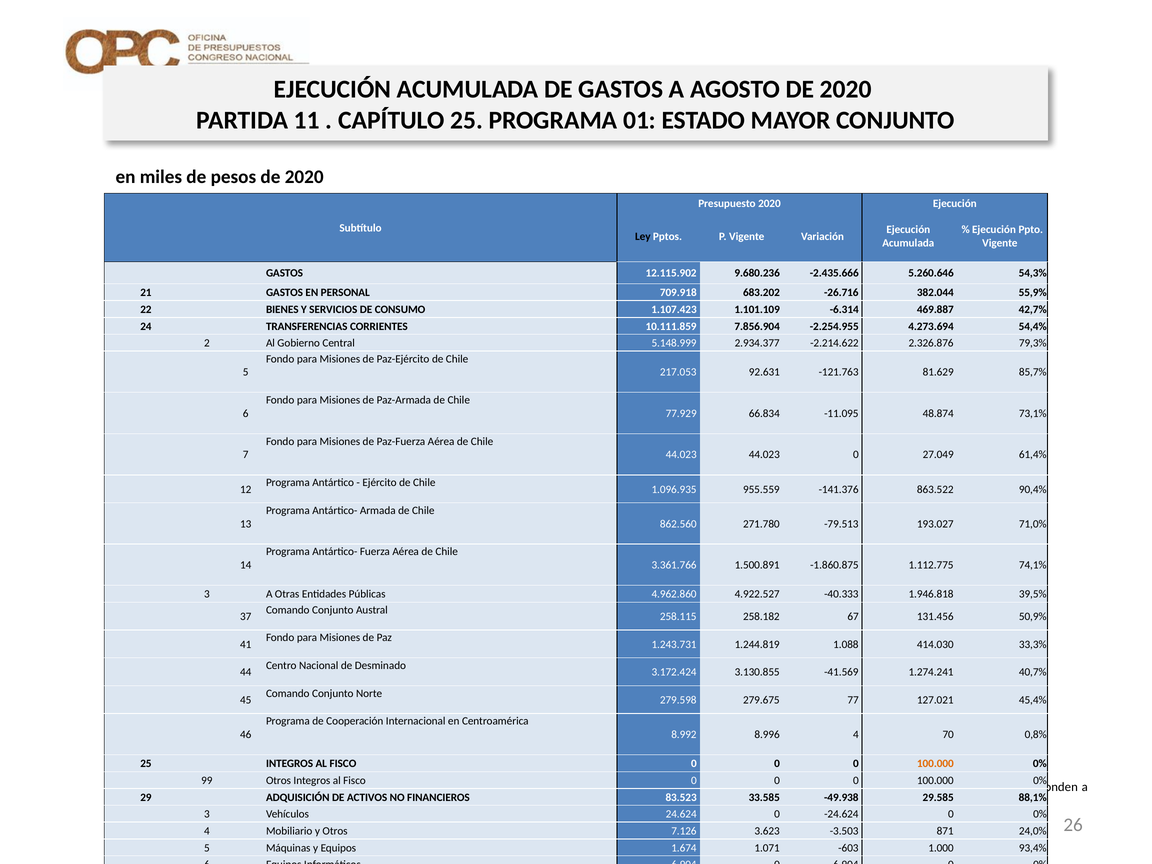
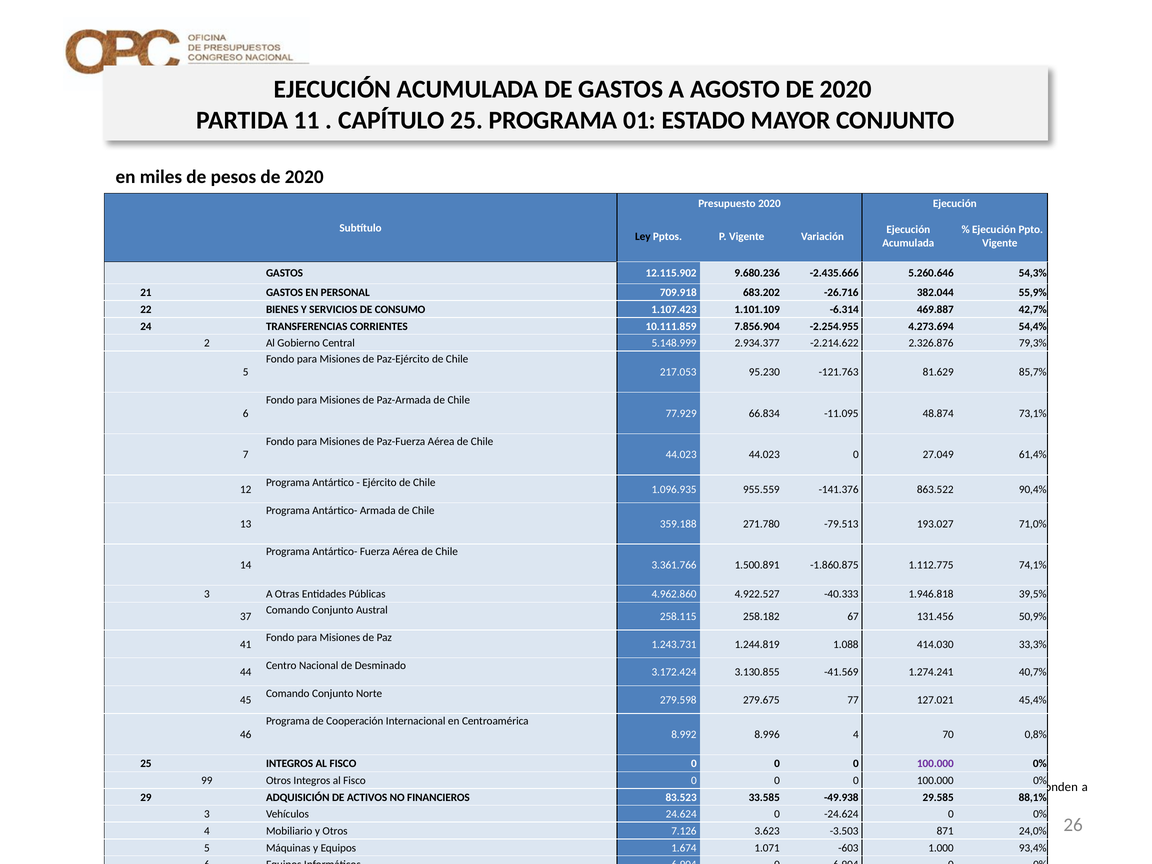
92.631: 92.631 -> 95.230
862.560: 862.560 -> 359.188
100.000 at (935, 764) colour: orange -> purple
